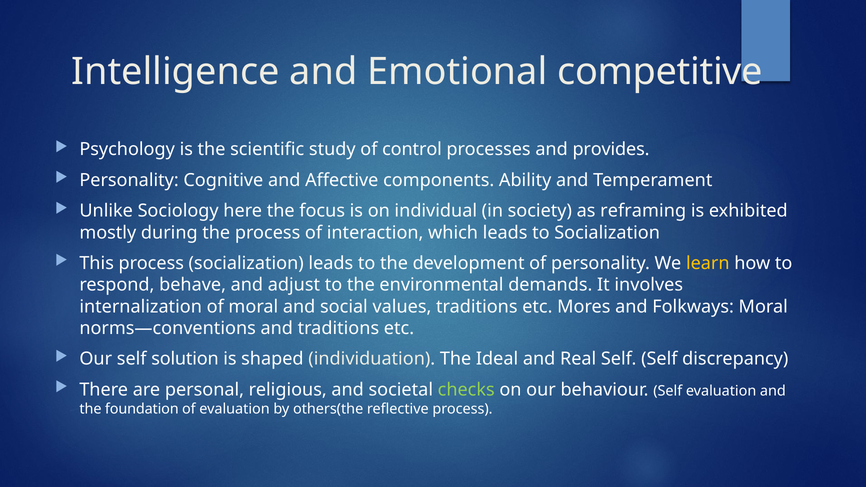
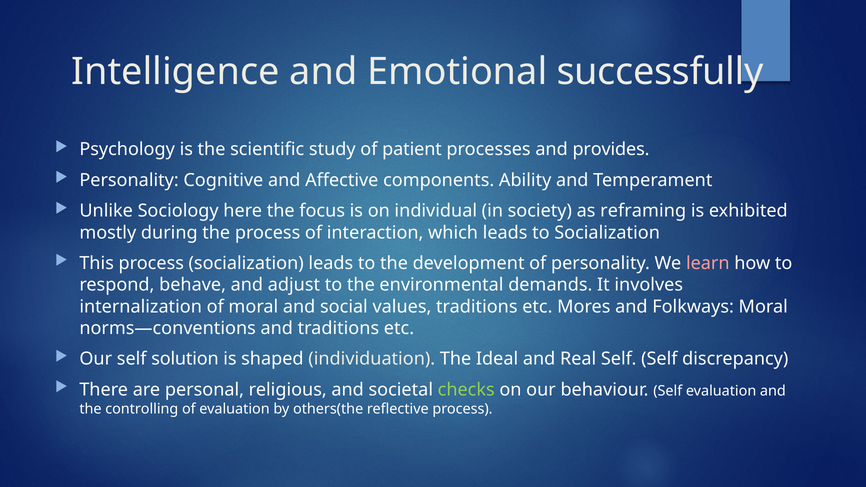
competitive: competitive -> successfully
control: control -> patient
learn colour: yellow -> pink
foundation: foundation -> controlling
